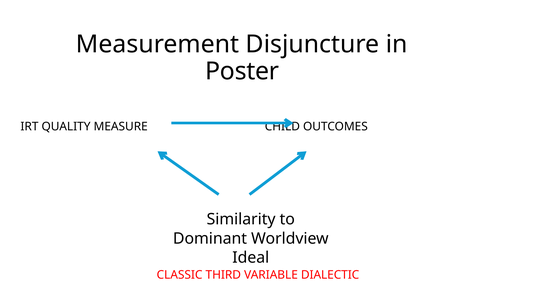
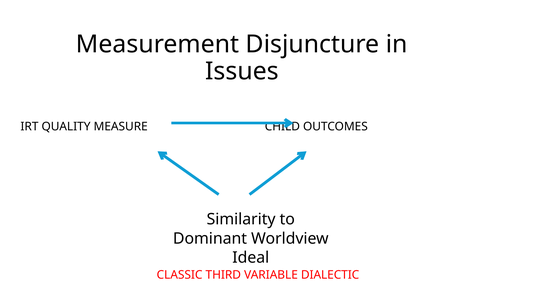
Poster: Poster -> Issues
